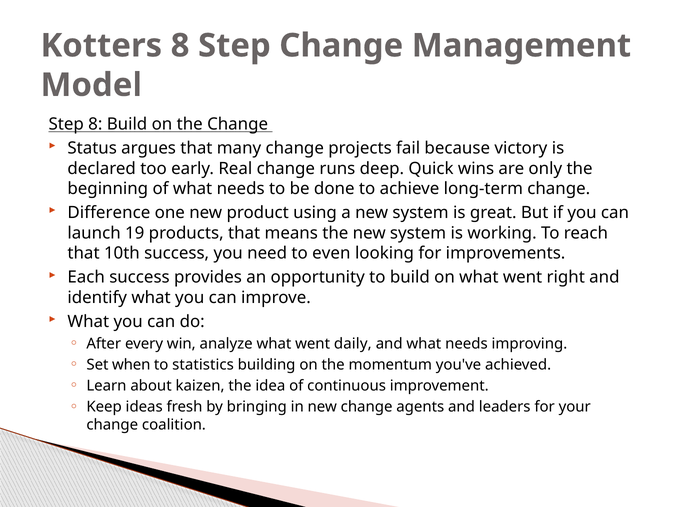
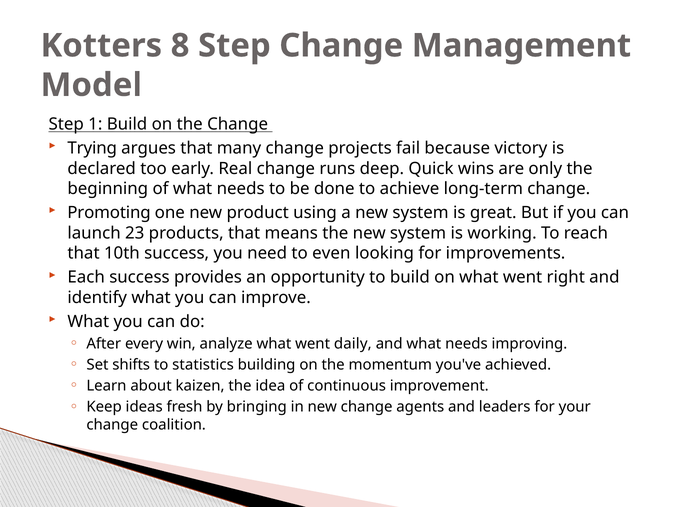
Step 8: 8 -> 1
Status: Status -> Trying
Difference: Difference -> Promoting
19: 19 -> 23
when: when -> shifts
